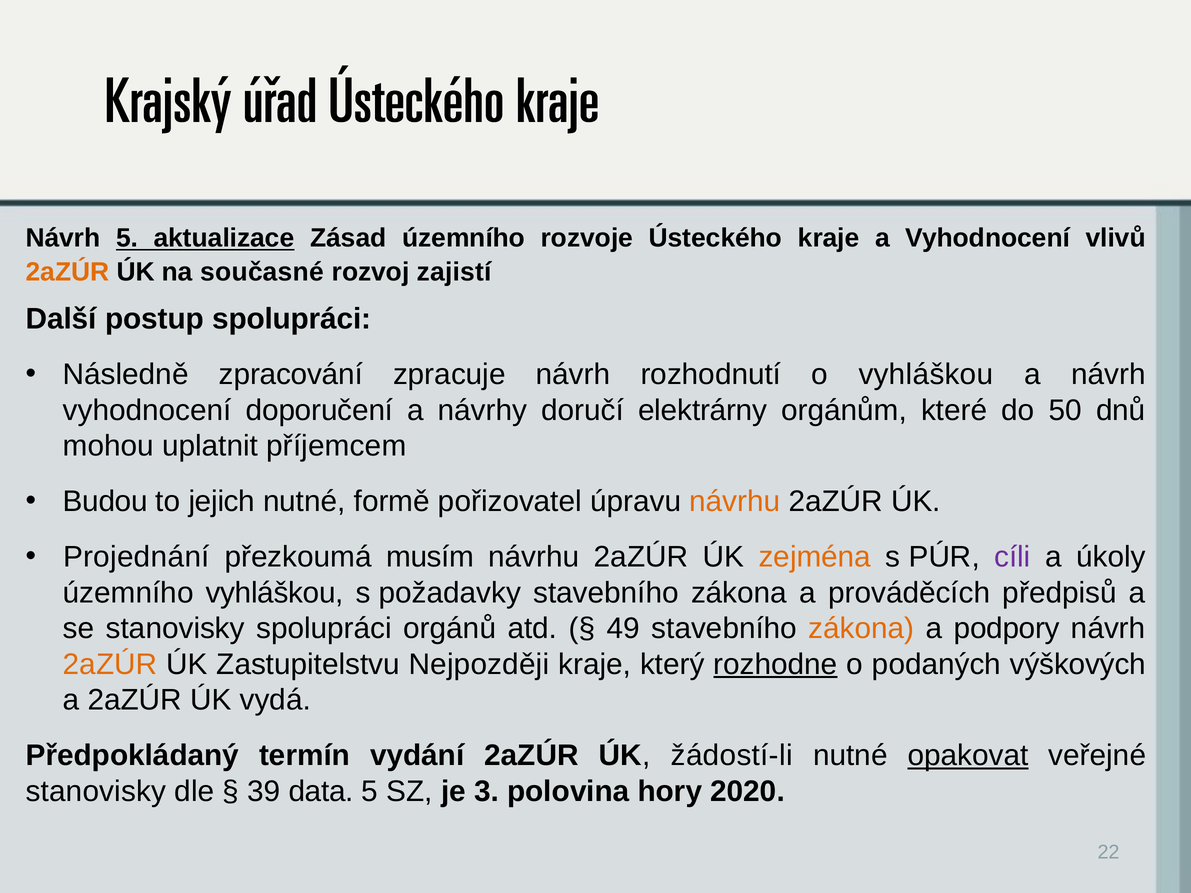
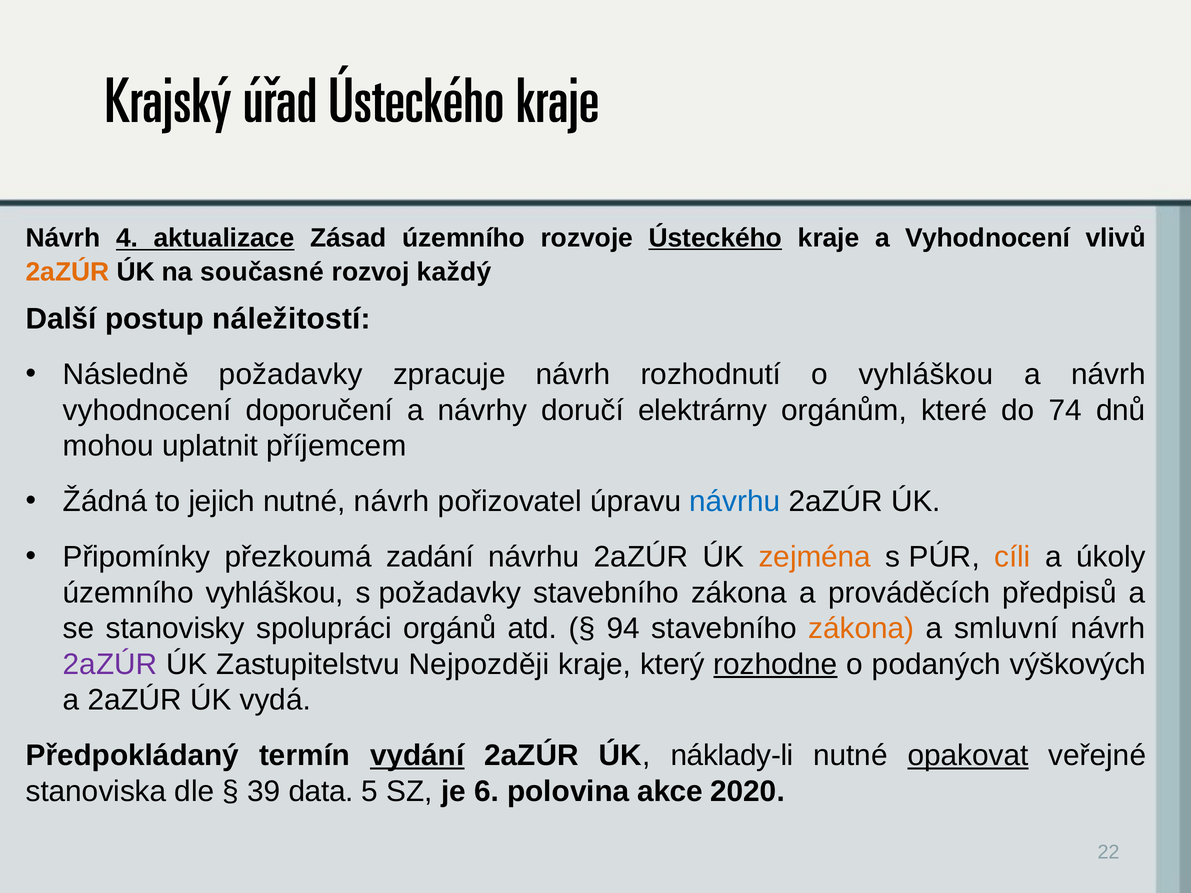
Návrh 5: 5 -> 4
Ústeckého underline: none -> present
zajistí: zajistí -> každý
postup spolupráci: spolupráci -> náležitostí
Následně zpracování: zpracování -> požadavky
50: 50 -> 74
Budou: Budou -> Žádná
nutné formě: formě -> návrh
návrhu at (735, 502) colour: orange -> blue
Projednání: Projednání -> Připomínky
musím: musím -> zadání
cíli colour: purple -> orange
49: 49 -> 94
podpory: podpory -> smluvní
2aZÚR at (110, 664) colour: orange -> purple
vydání underline: none -> present
žádostí-li: žádostí-li -> náklady-li
stanovisky at (96, 792): stanovisky -> stanoviska
3: 3 -> 6
hory: hory -> akce
